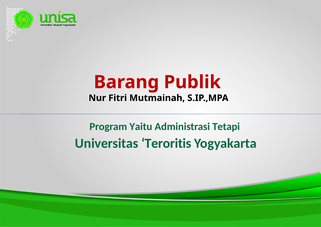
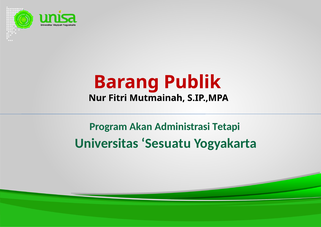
Yaitu: Yaitu -> Akan
Teroritis: Teroritis -> Sesuatu
